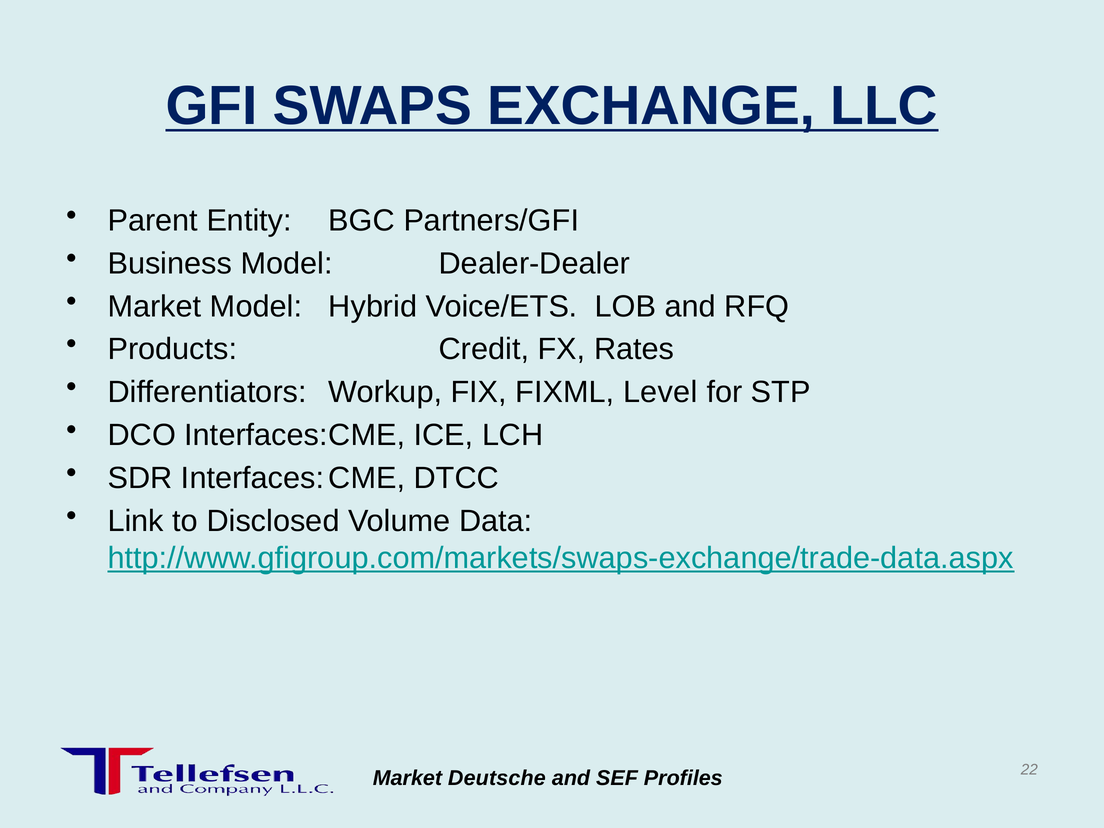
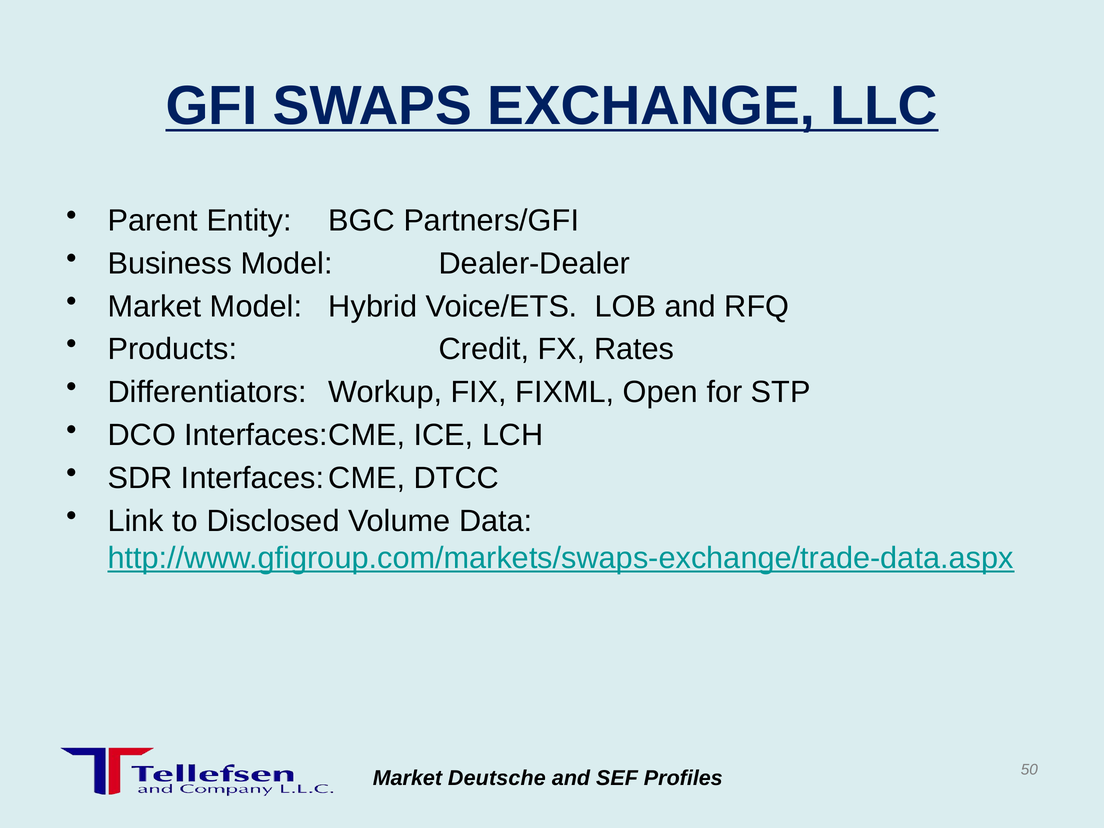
Level: Level -> Open
22: 22 -> 50
